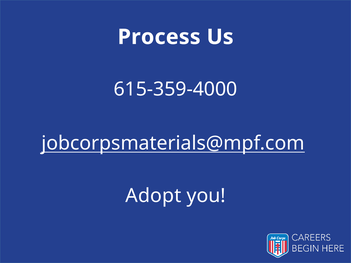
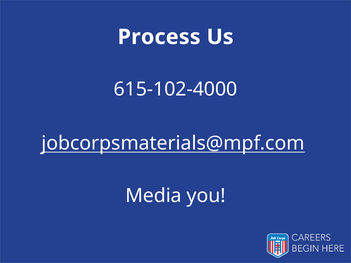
615-359-4000: 615-359-4000 -> 615-102-4000
Adopt: Adopt -> Media
